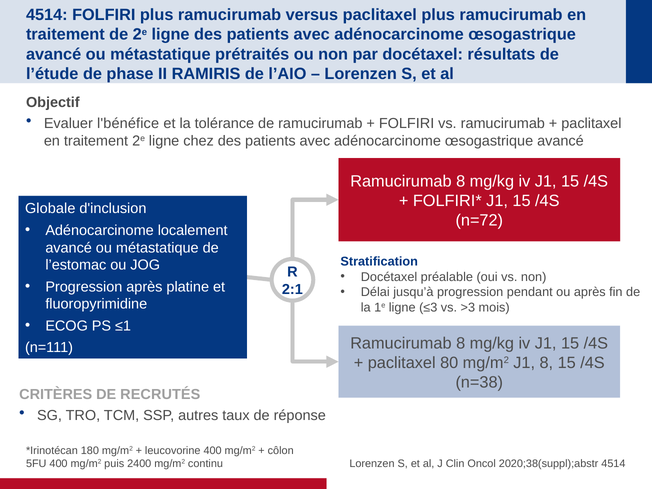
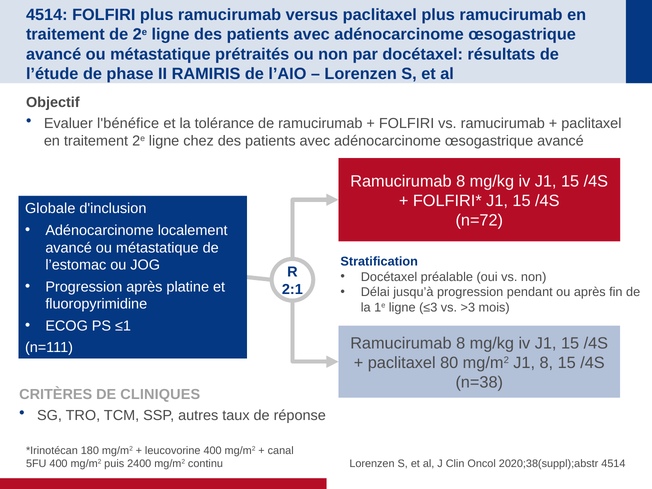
RECRUTÉS: RECRUTÉS -> CLINIQUES
côlon: côlon -> canal
